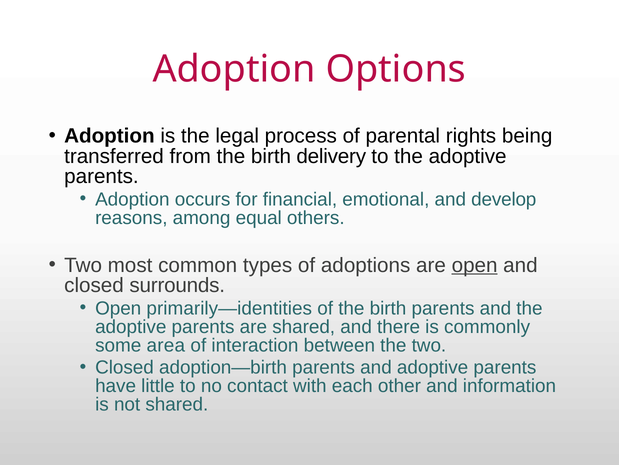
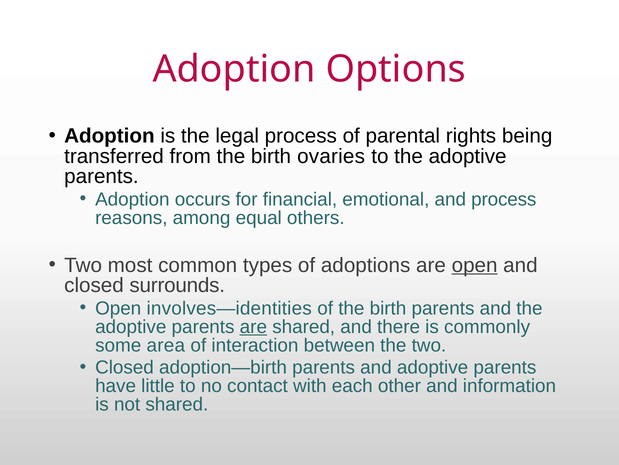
delivery: delivery -> ovaries
and develop: develop -> process
primarily—identities: primarily—identities -> involves—identities
are at (253, 326) underline: none -> present
